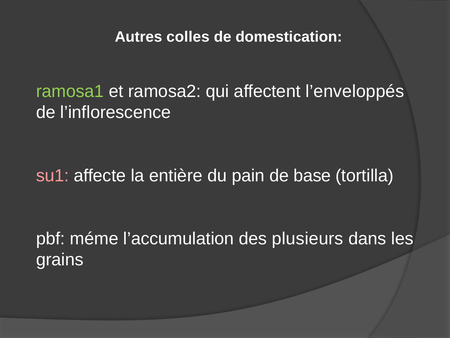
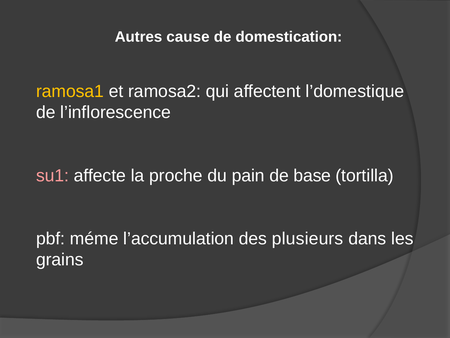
colles: colles -> cause
ramosa1 colour: light green -> yellow
l’enveloppés: l’enveloppés -> l’domestique
entière: entière -> proche
